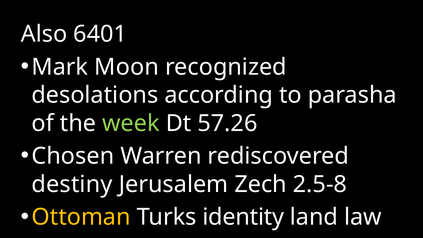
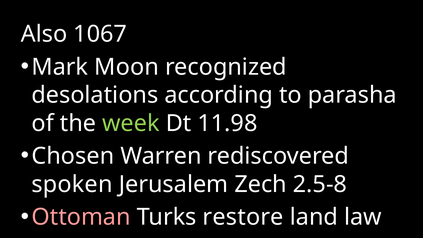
6401: 6401 -> 1067
57.26: 57.26 -> 11.98
destiny: destiny -> spoken
Ottoman colour: yellow -> pink
identity: identity -> restore
